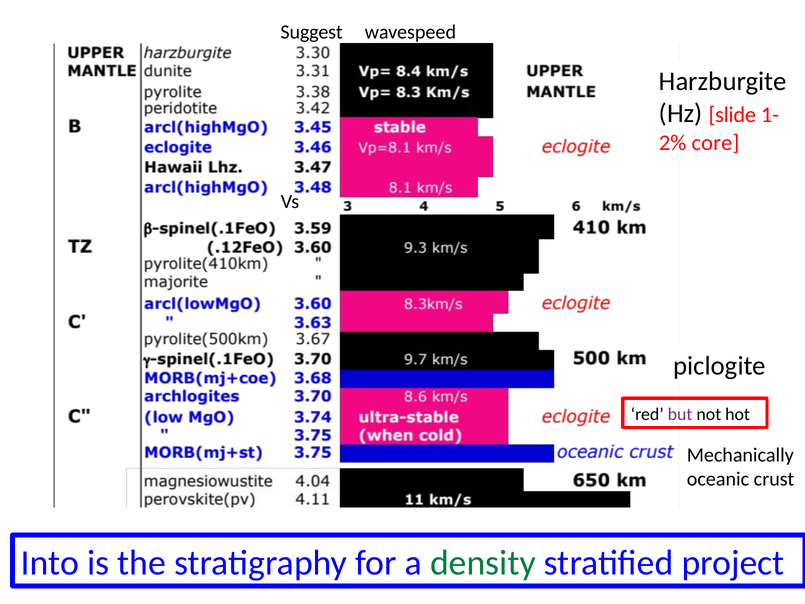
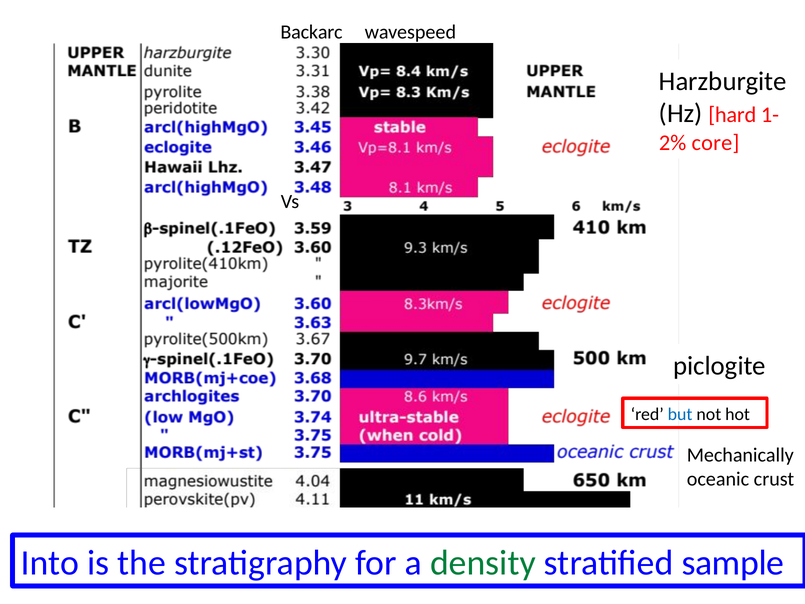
Suggest: Suggest -> Backarc
slide: slide -> hard
but colour: purple -> blue
project: project -> sample
